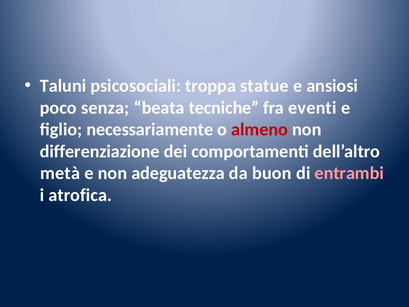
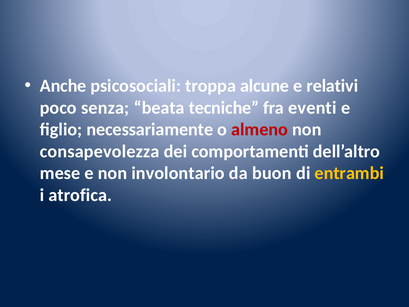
Taluni: Taluni -> Anche
statue: statue -> alcune
ansiosi: ansiosi -> relativi
differenziazione: differenziazione -> consapevolezza
metà: metà -> mese
adeguatezza: adeguatezza -> involontario
entrambi colour: pink -> yellow
